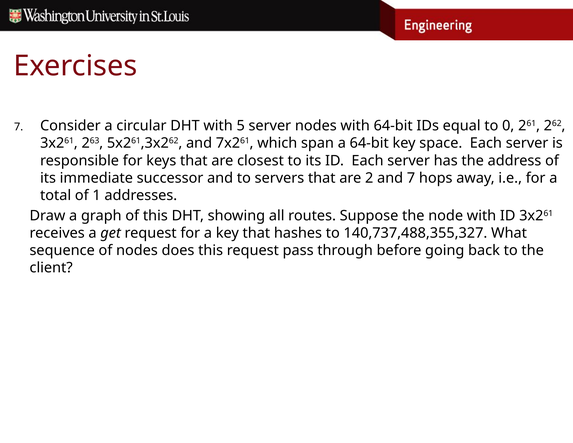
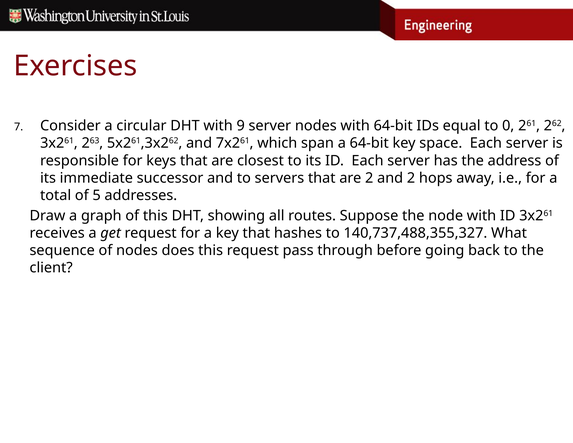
5: 5 -> 9
and 7: 7 -> 2
1: 1 -> 5
